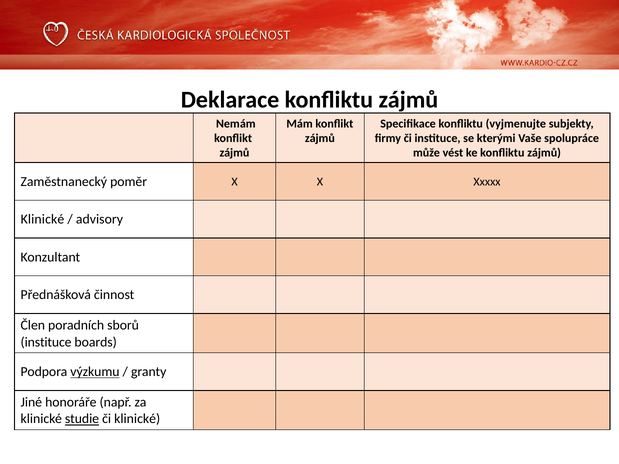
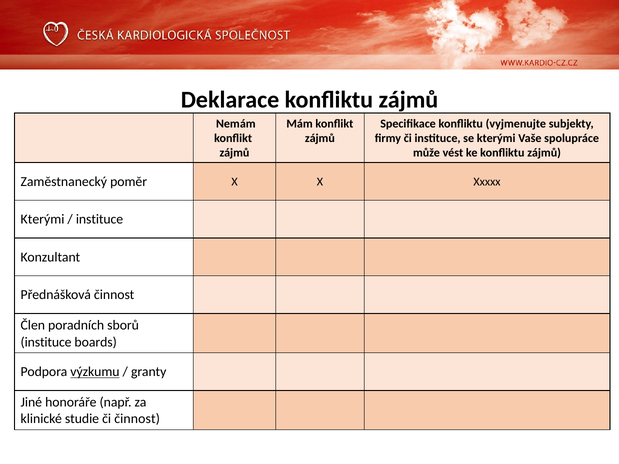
Klinické at (42, 219): Klinické -> Kterými
advisory at (99, 219): advisory -> instituce
studie underline: present -> none
či klinické: klinické -> činnost
